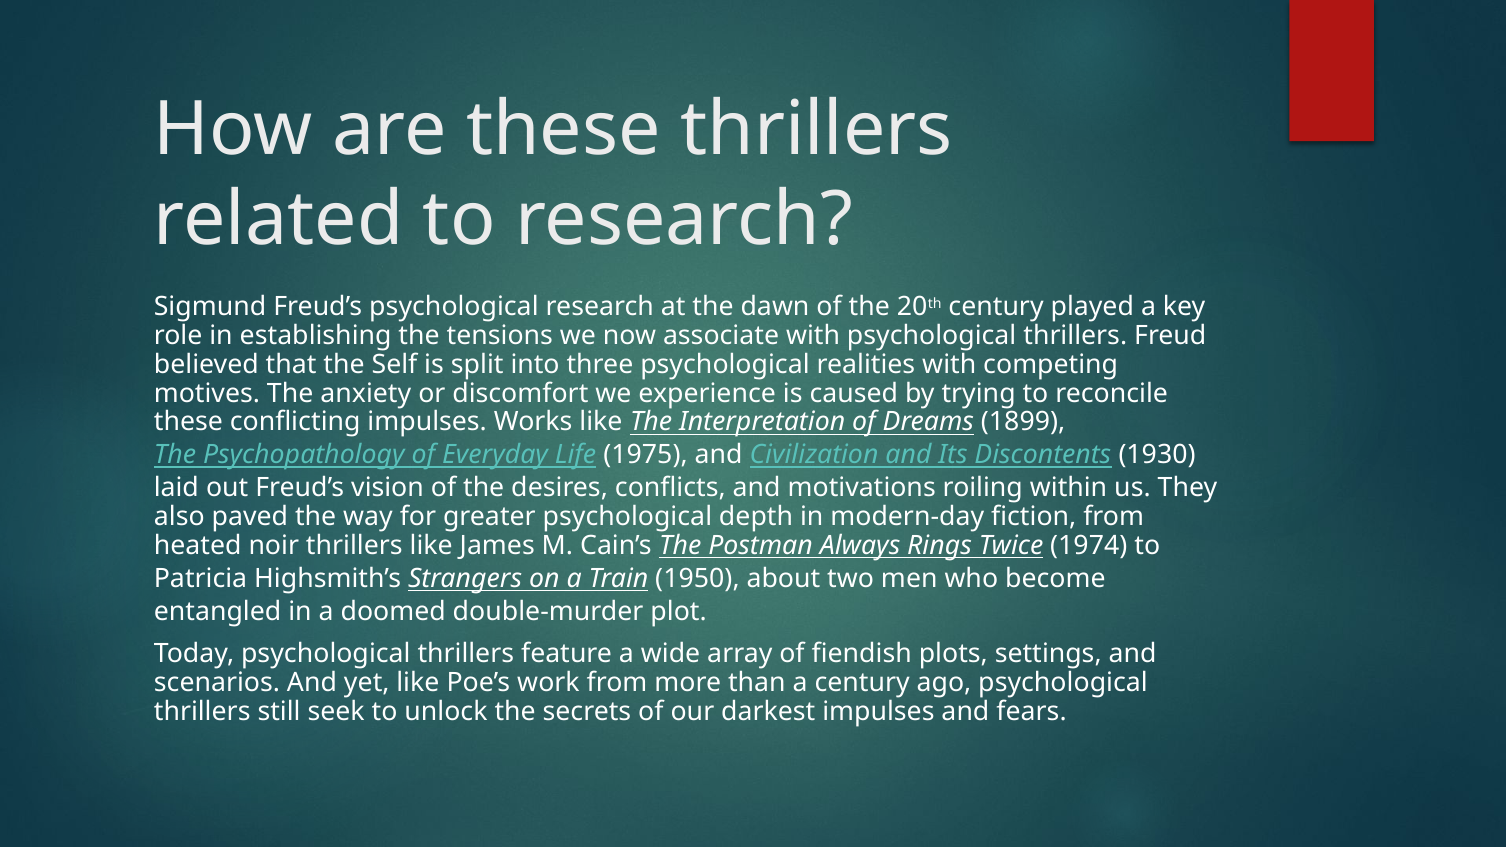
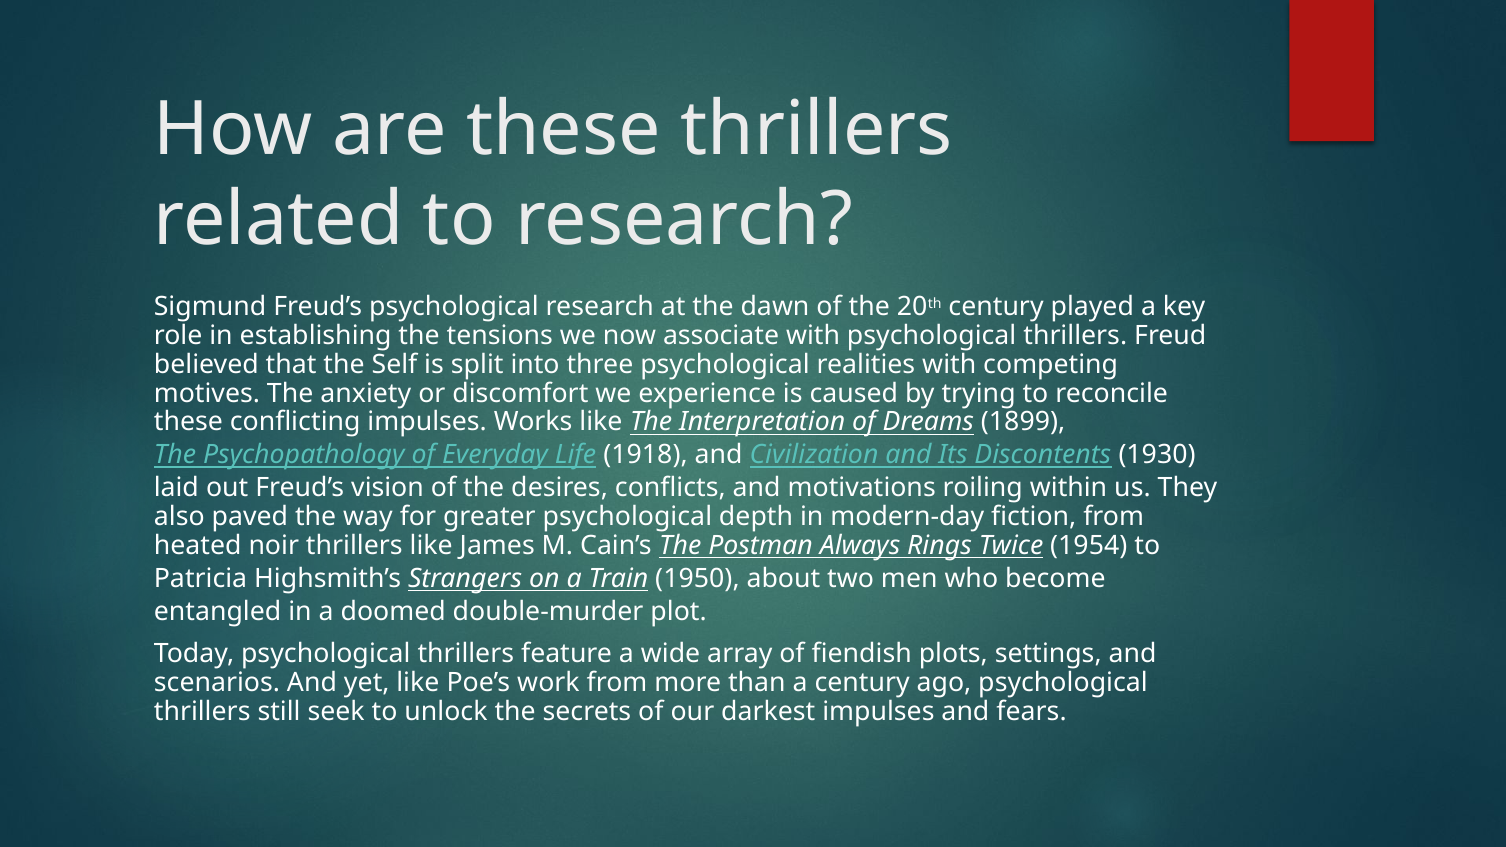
1975: 1975 -> 1918
1974: 1974 -> 1954
